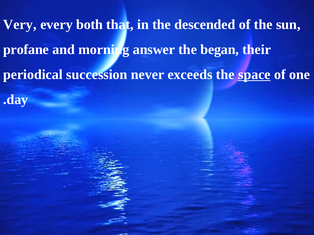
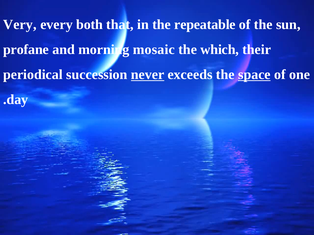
descended: descended -> repeatable
answer: answer -> mosaic
began: began -> which
never underline: none -> present
